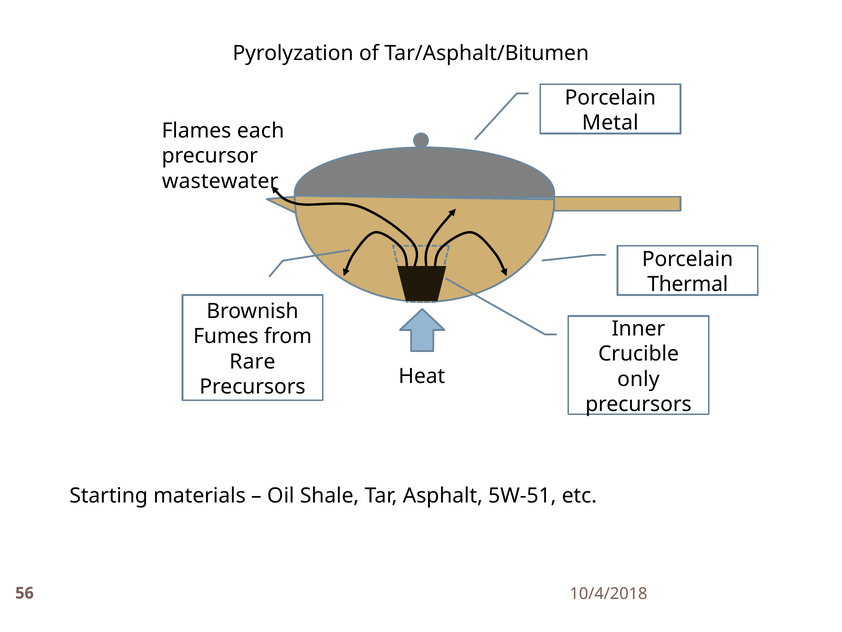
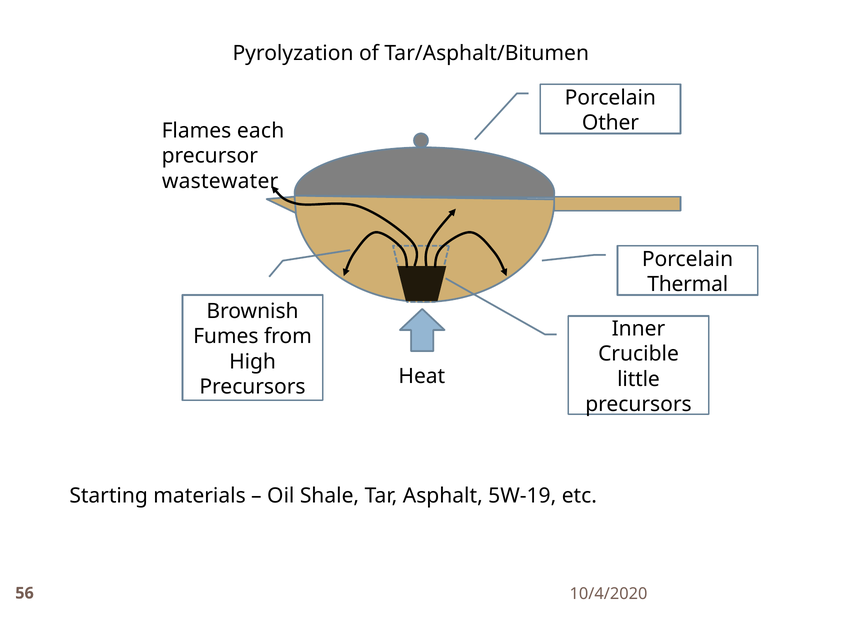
Metal: Metal -> Other
Rare: Rare -> High
only: only -> little
5W-51: 5W-51 -> 5W-19
10/4/2018: 10/4/2018 -> 10/4/2020
